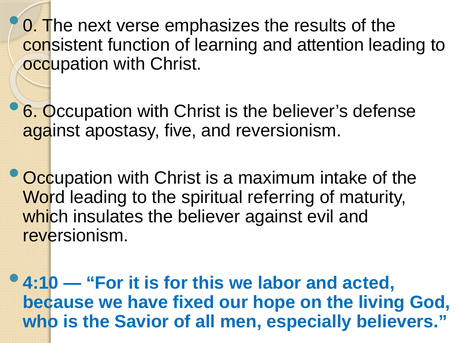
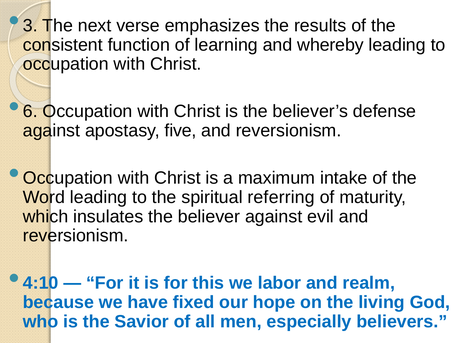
0: 0 -> 3
attention: attention -> whereby
acted: acted -> realm
